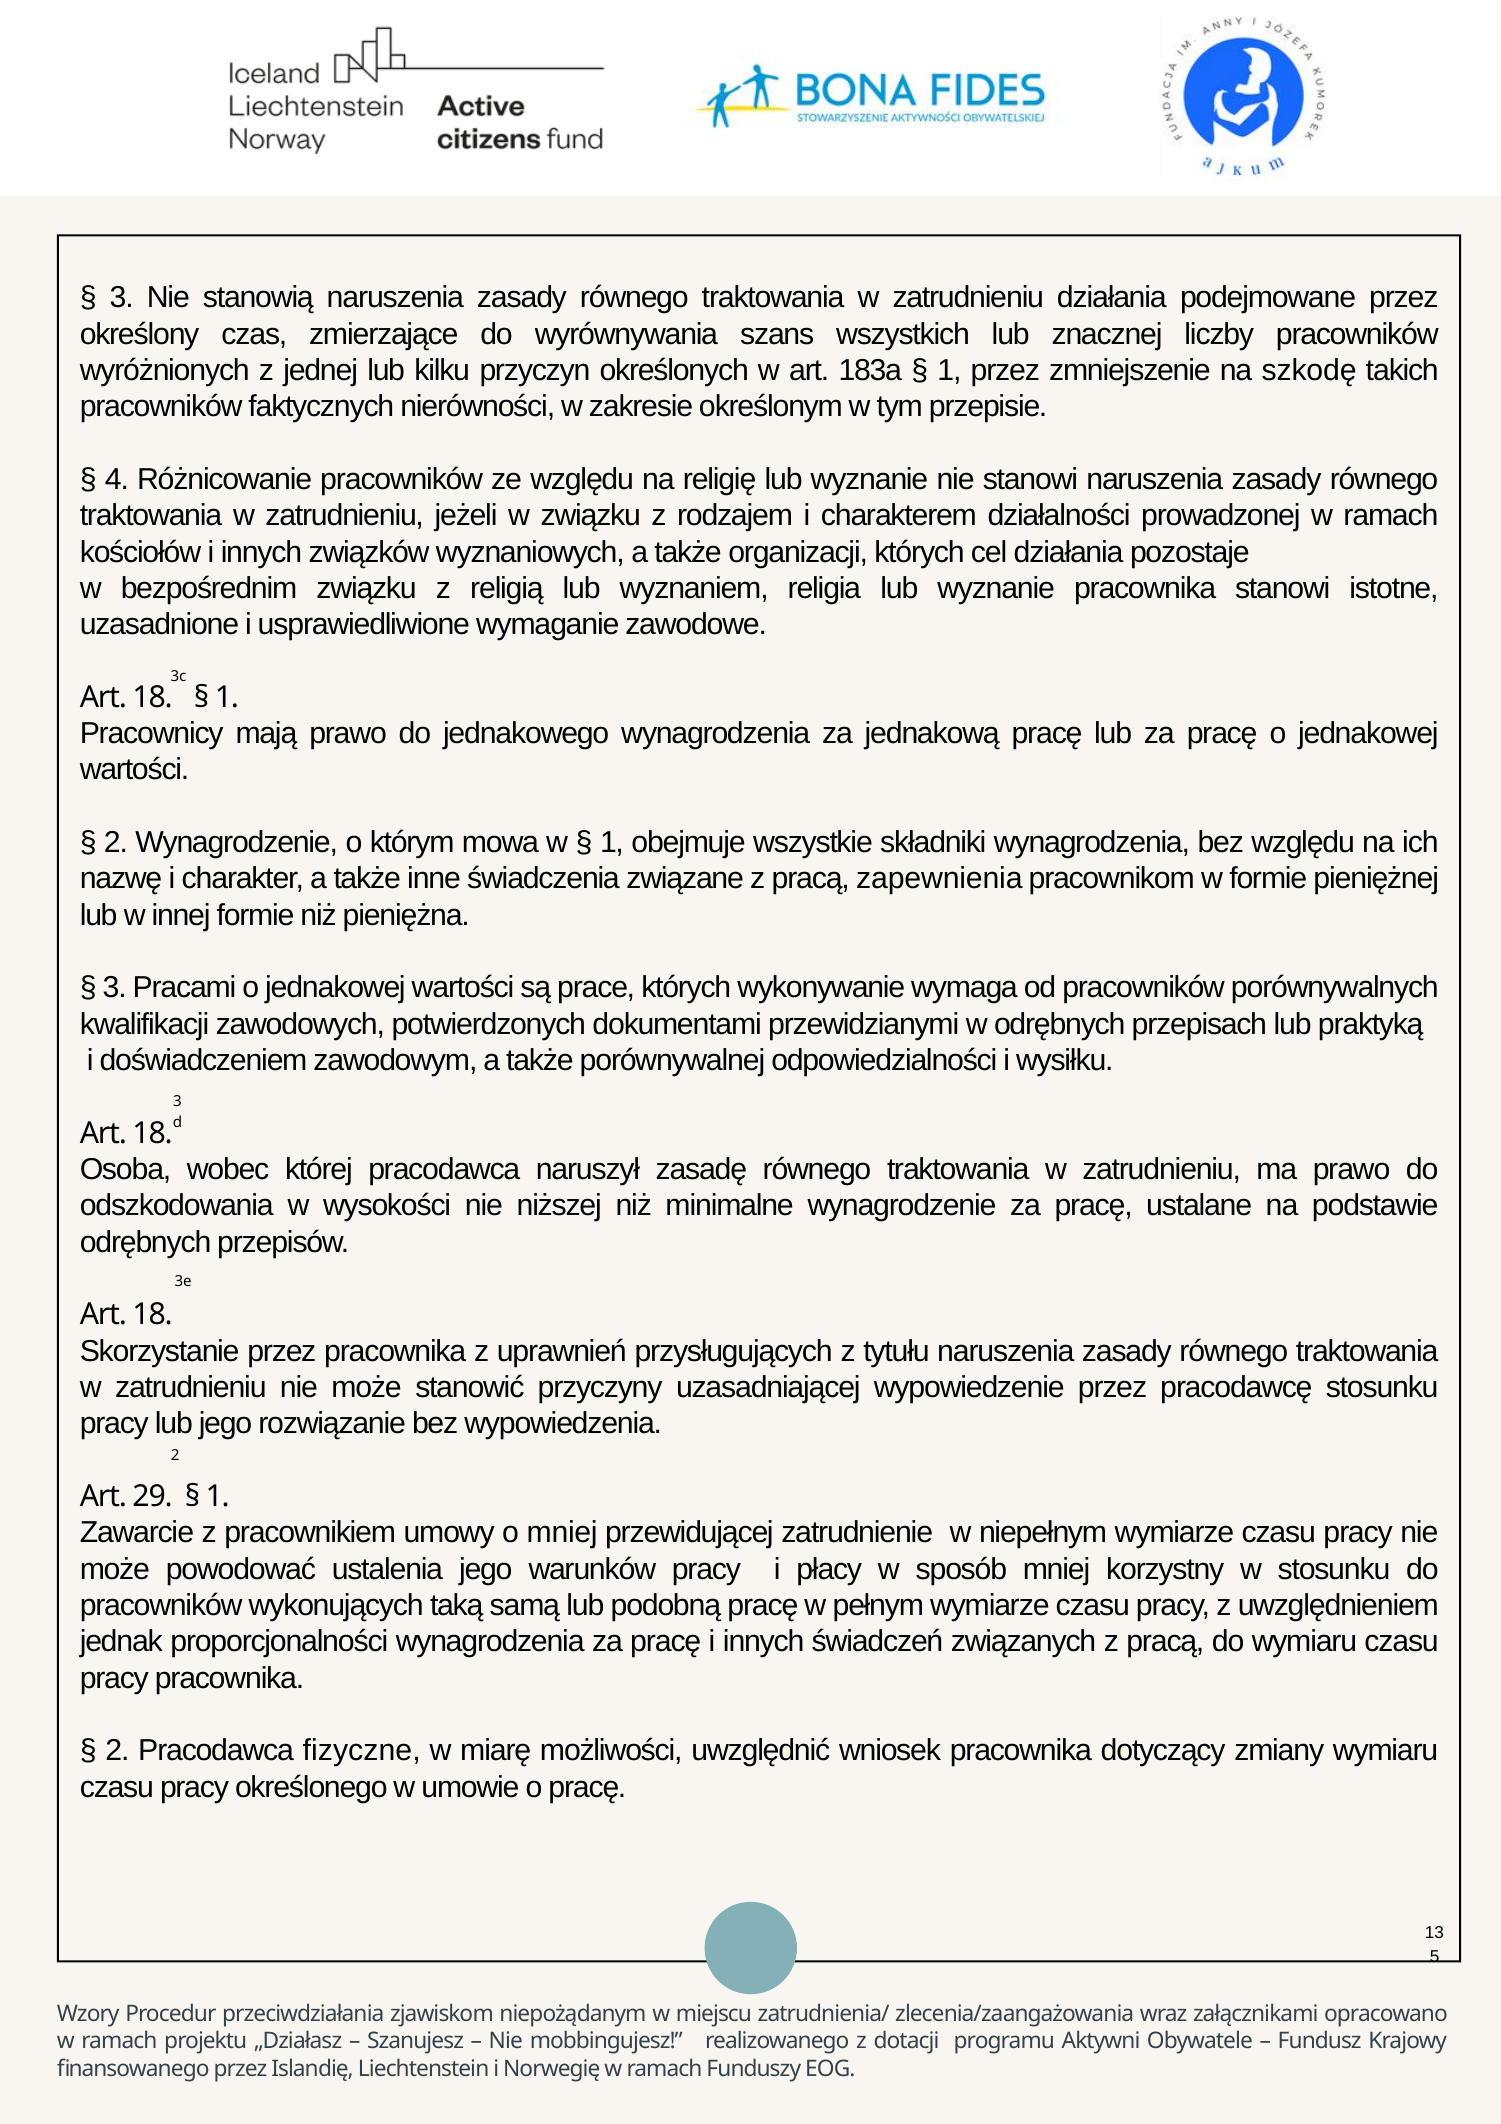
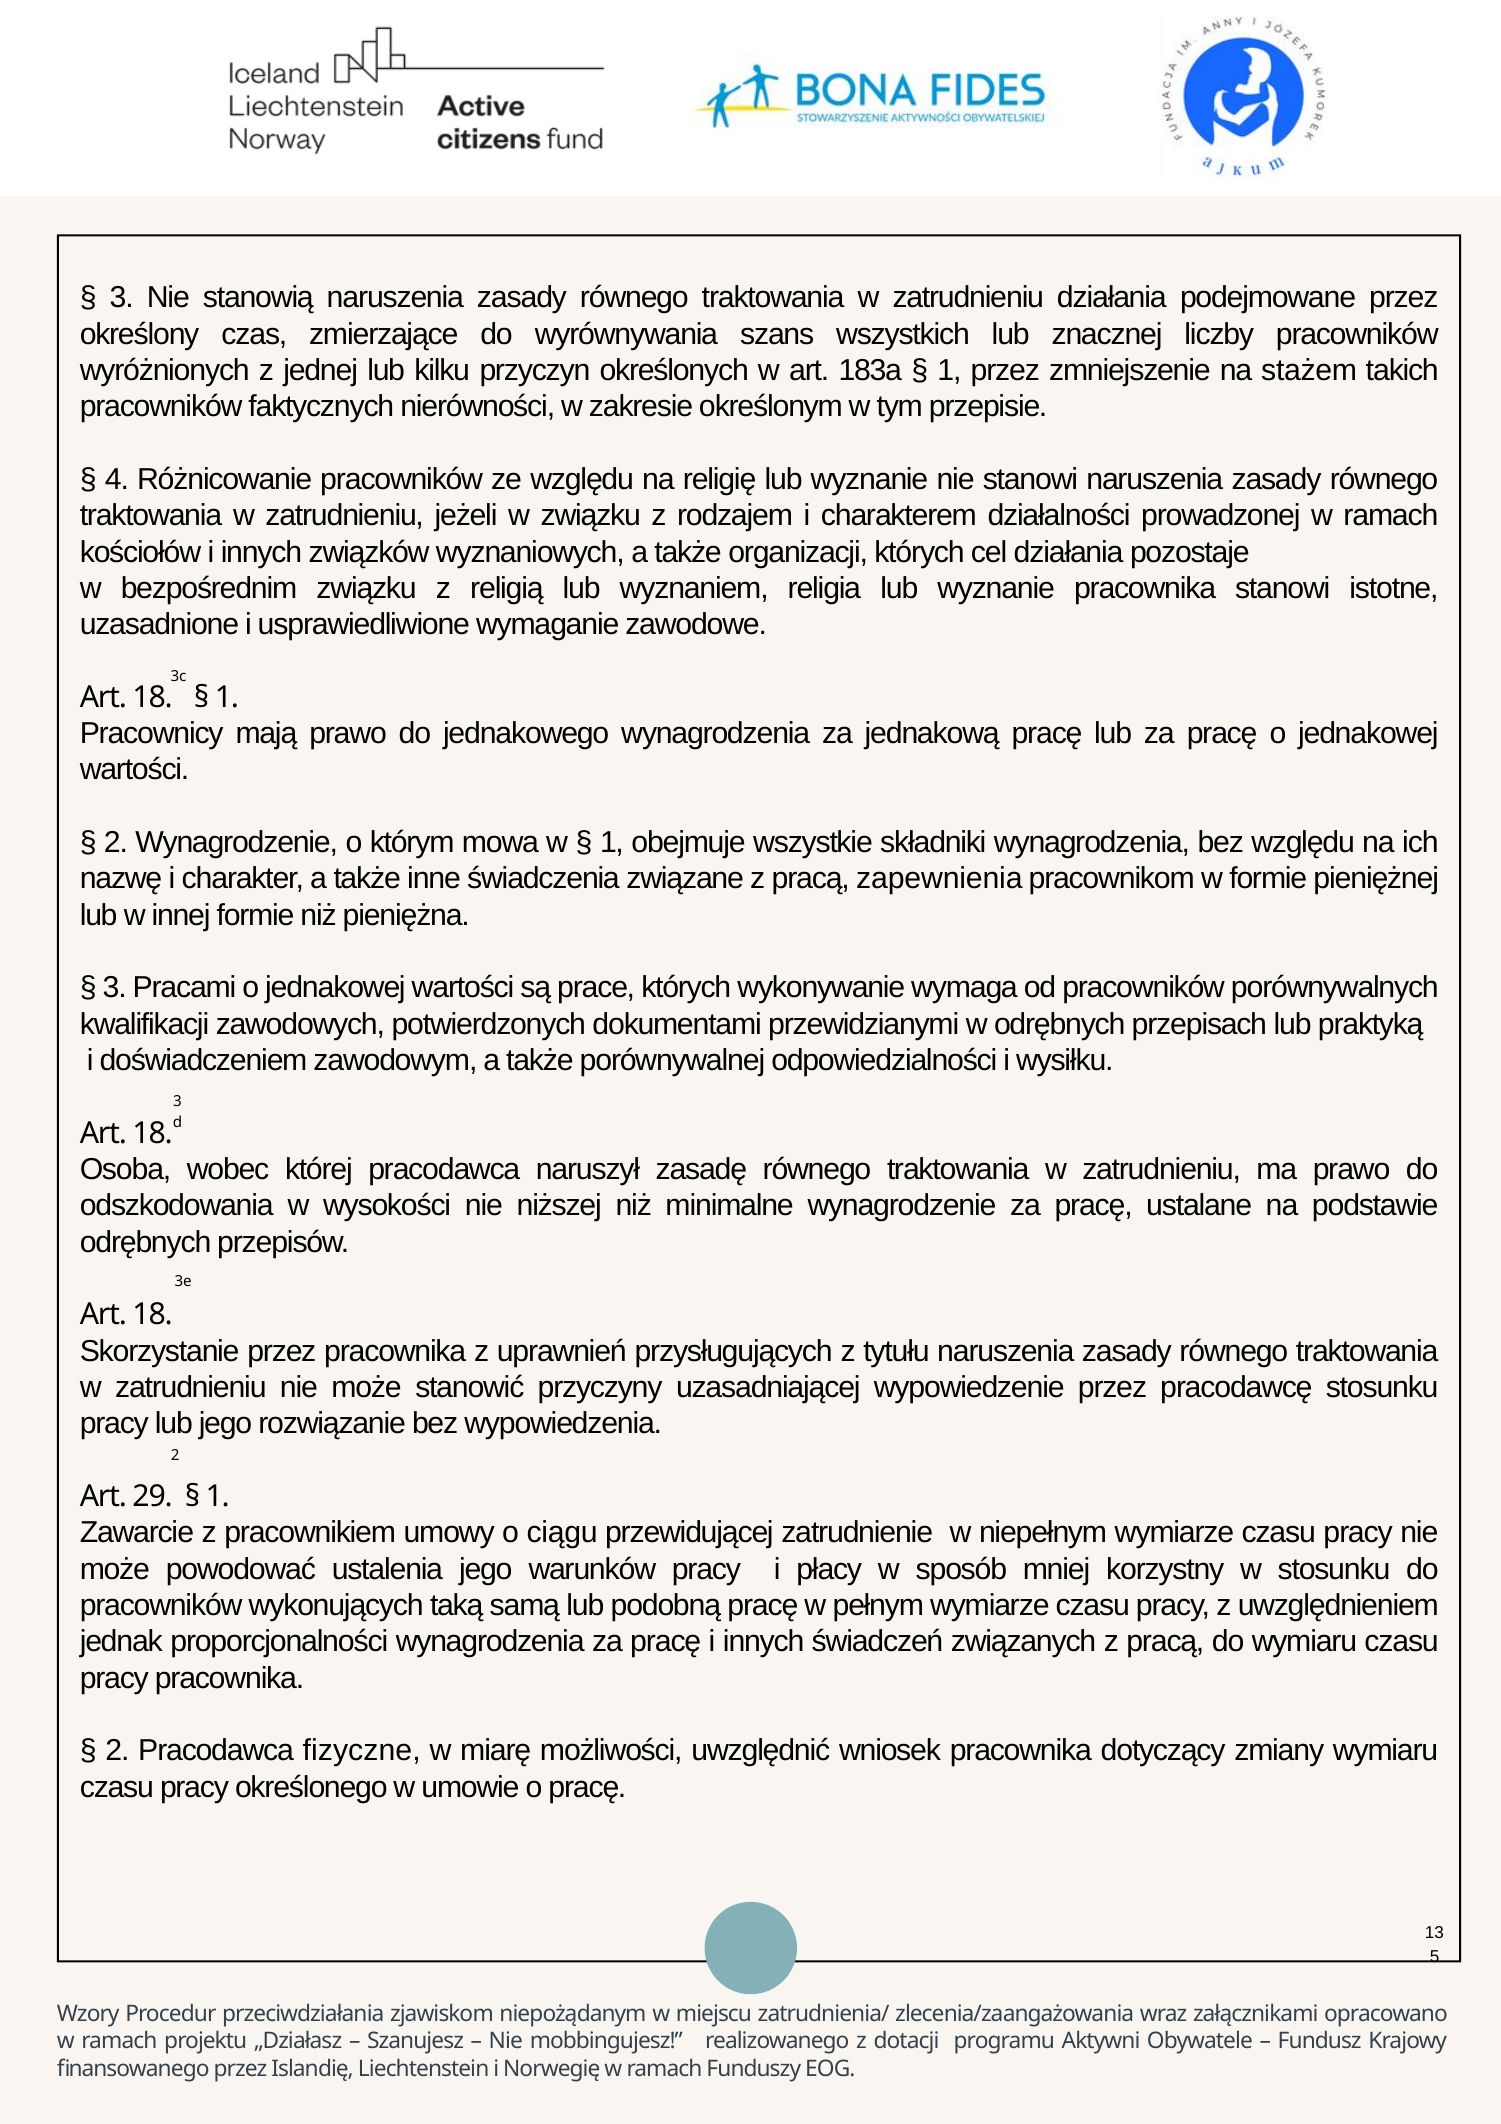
szkodę: szkodę -> stażem
o mniej: mniej -> ciągu
